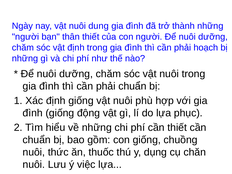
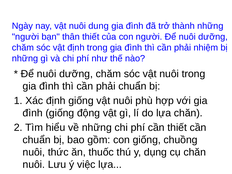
hoạch: hoạch -> nhiệm
lựa phục: phục -> chăn
